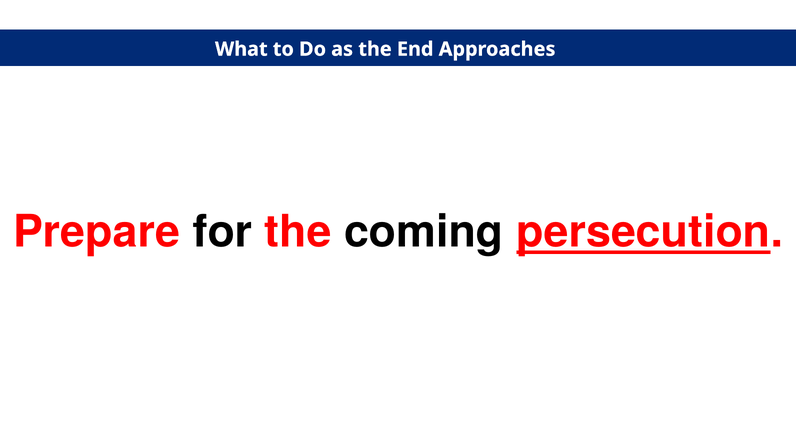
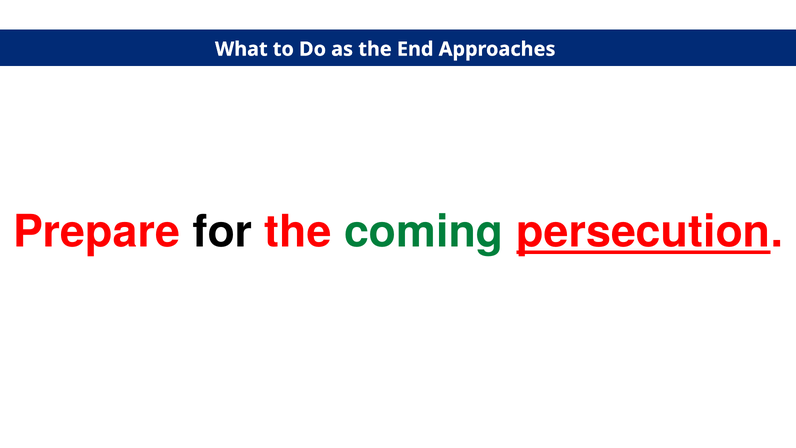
coming colour: black -> green
